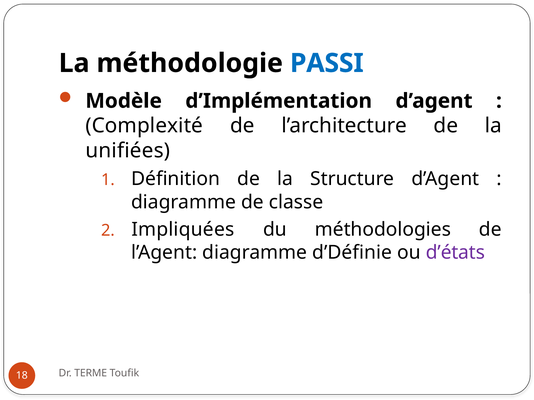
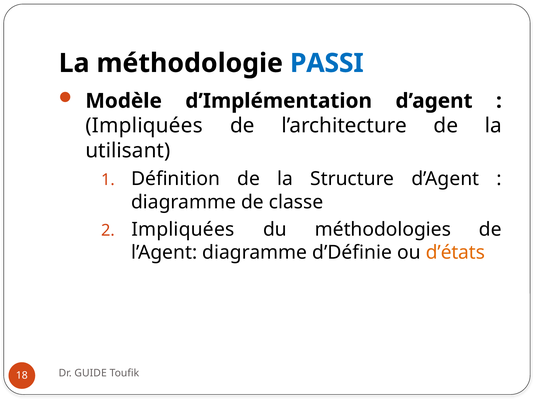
Complexité at (144, 126): Complexité -> Impliquées
unifiées: unifiées -> utilisant
d’états colour: purple -> orange
TERME: TERME -> GUIDE
